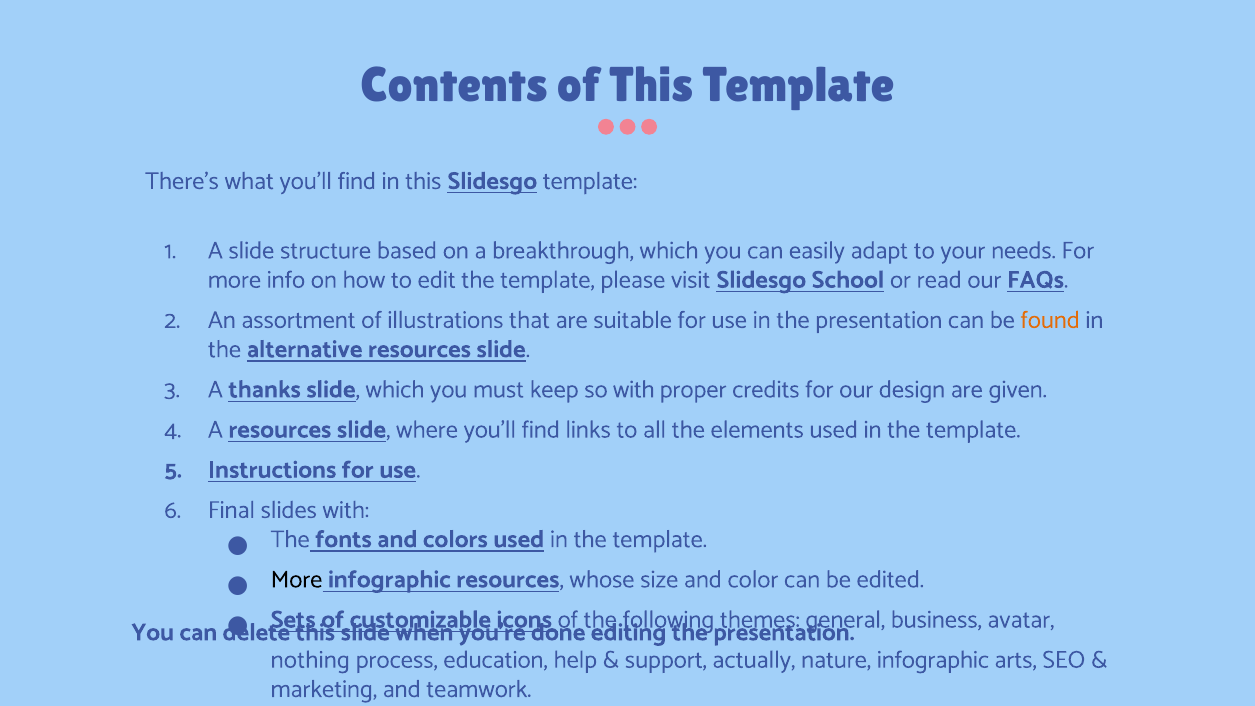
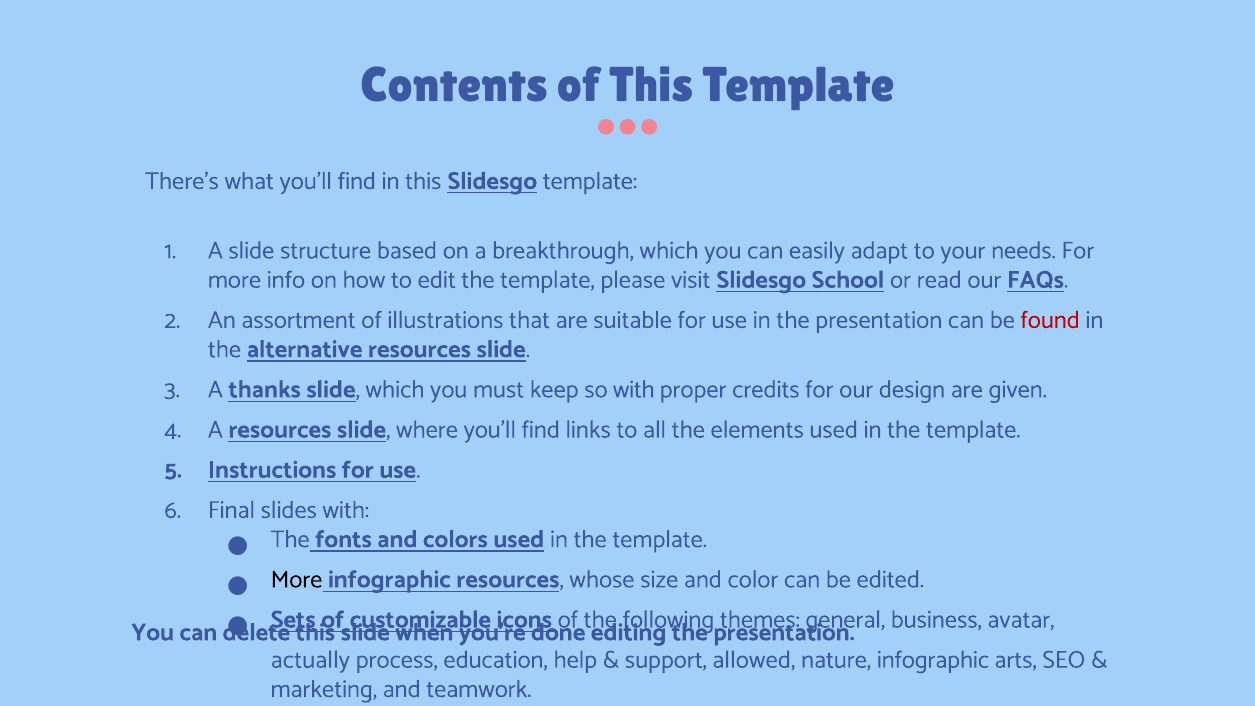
found colour: orange -> red
nothing: nothing -> actually
actually: actually -> allowed
